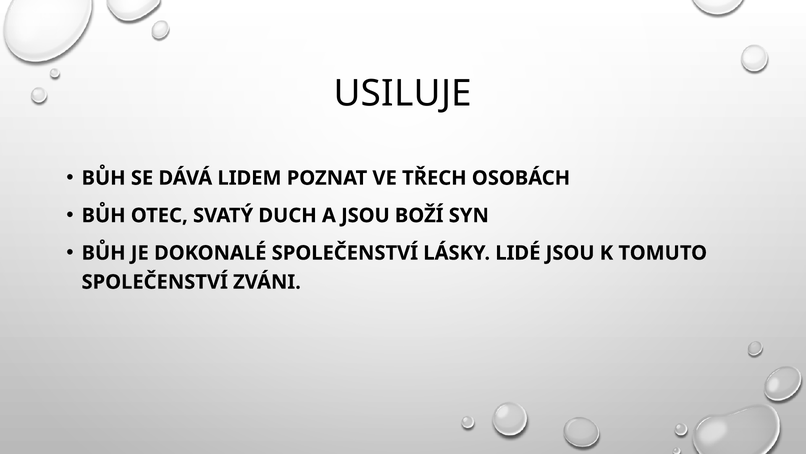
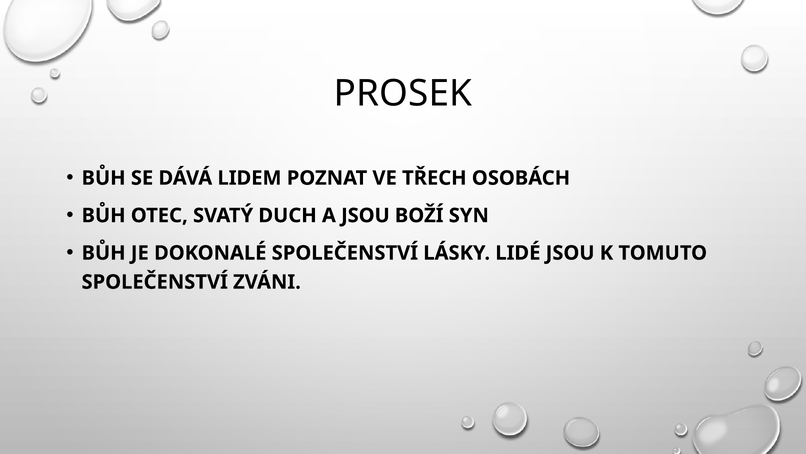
USILUJE: USILUJE -> PROSEK
